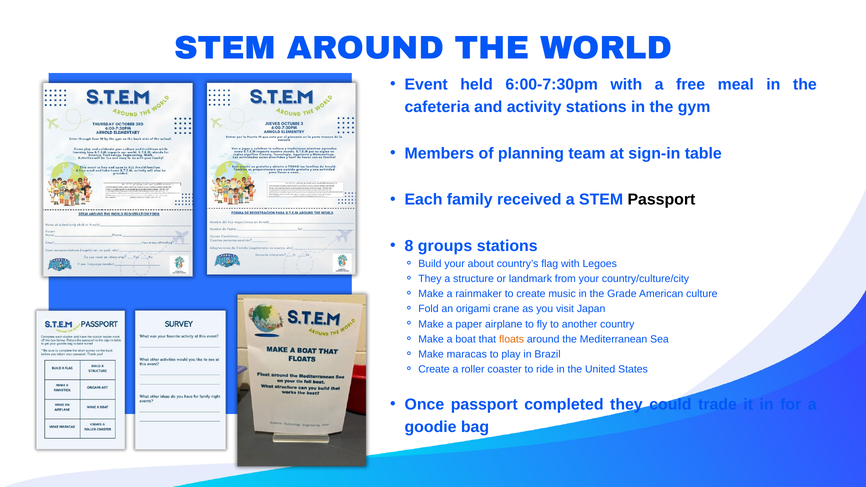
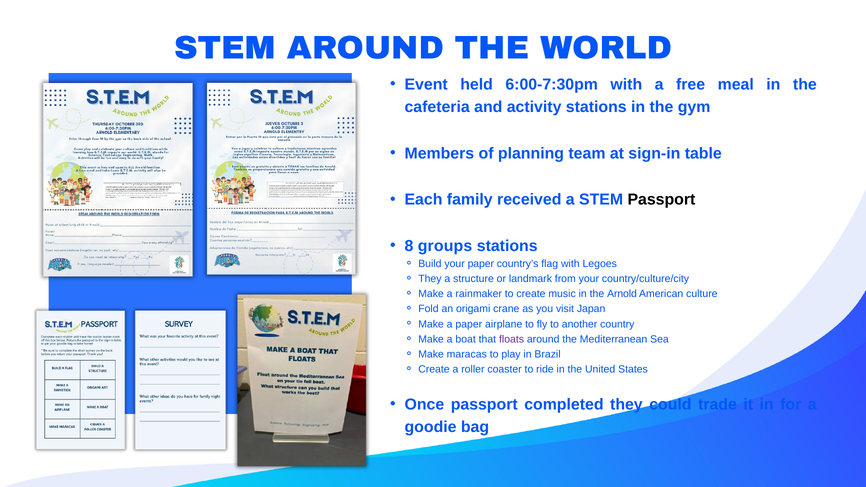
your about: about -> paper
Grade: Grade -> Arnold
floats colour: orange -> purple
